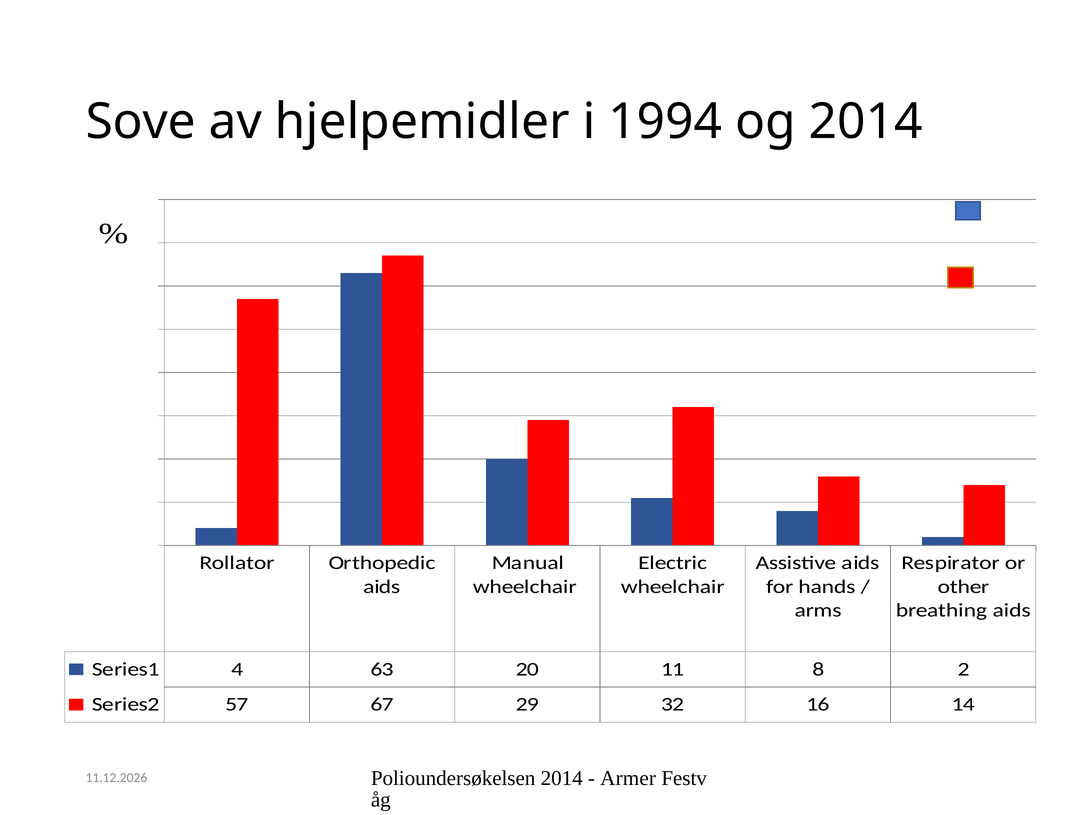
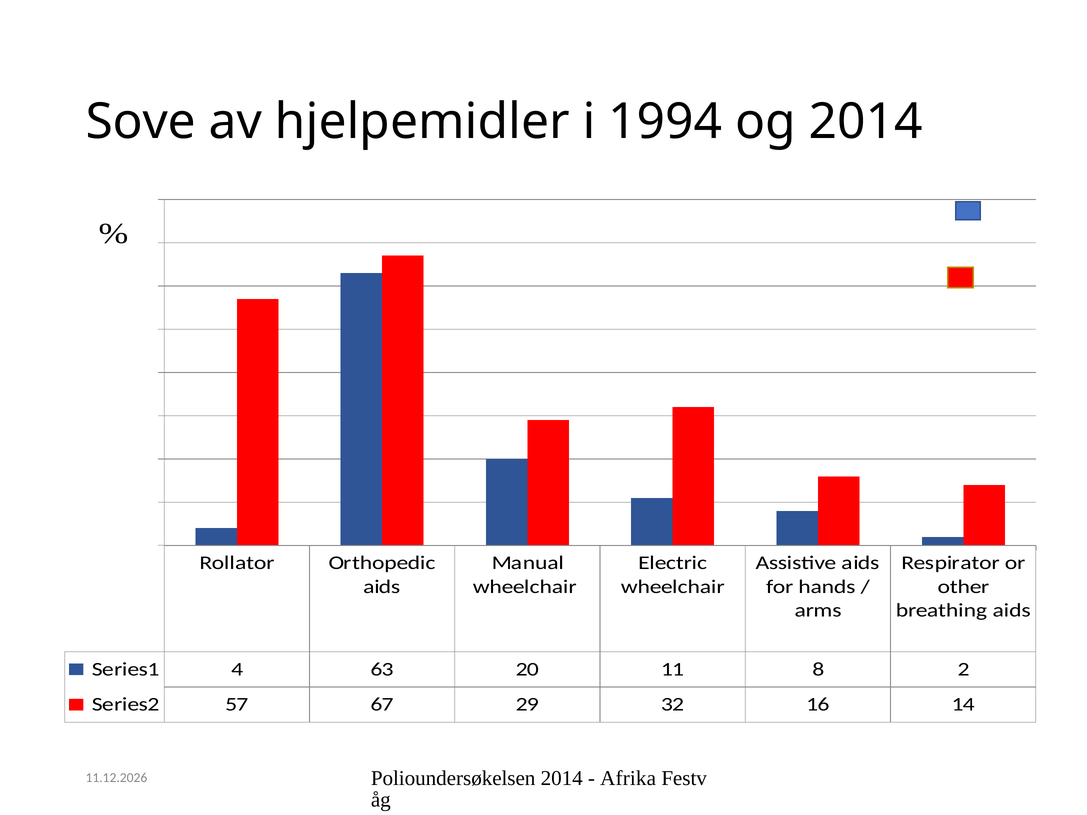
Armer: Armer -> Afrika
